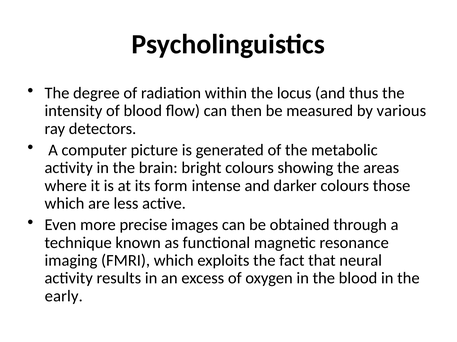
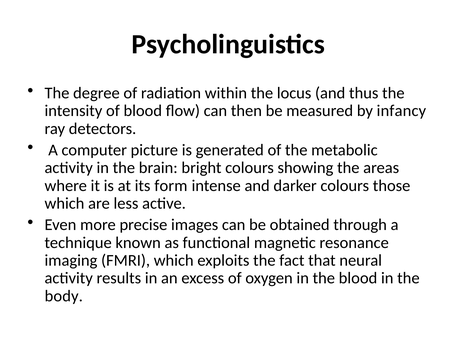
various: various -> infancy
early: early -> body
